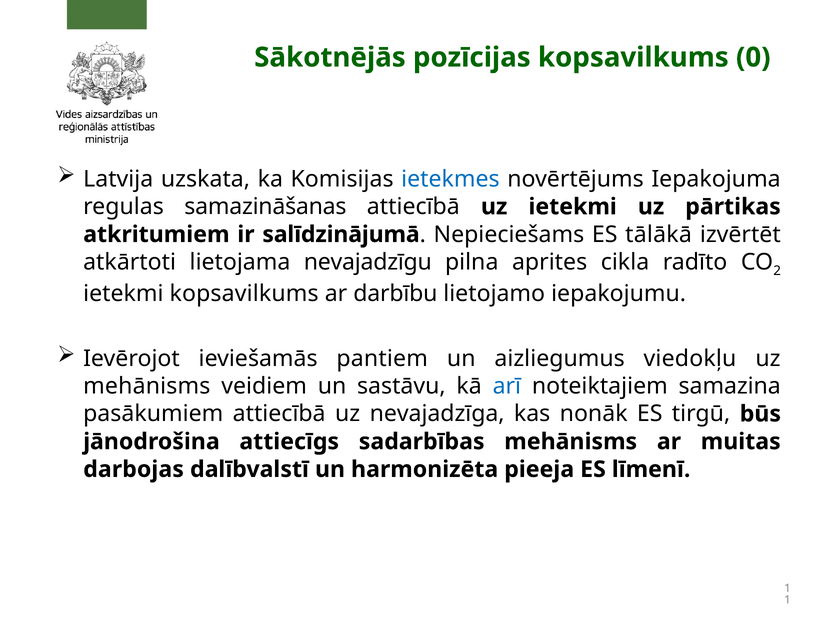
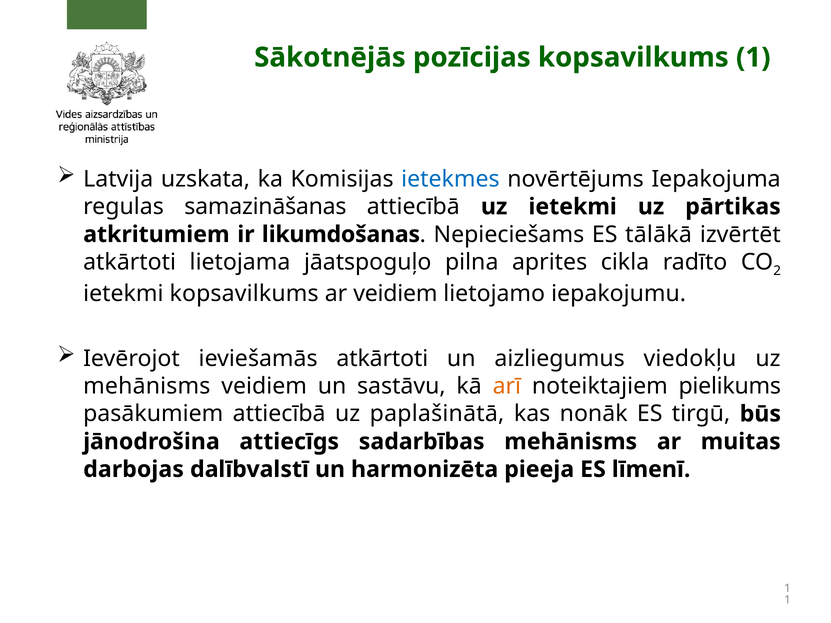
kopsavilkums 0: 0 -> 1
salīdzinājumā: salīdzinājumā -> likumdošanas
nevajadzīgu: nevajadzīgu -> jāatspoguļo
ar darbību: darbību -> veidiem
ieviešamās pantiem: pantiem -> atkārtoti
arī colour: blue -> orange
samazina: samazina -> pielikums
nevajadzīga: nevajadzīga -> paplašinātā
